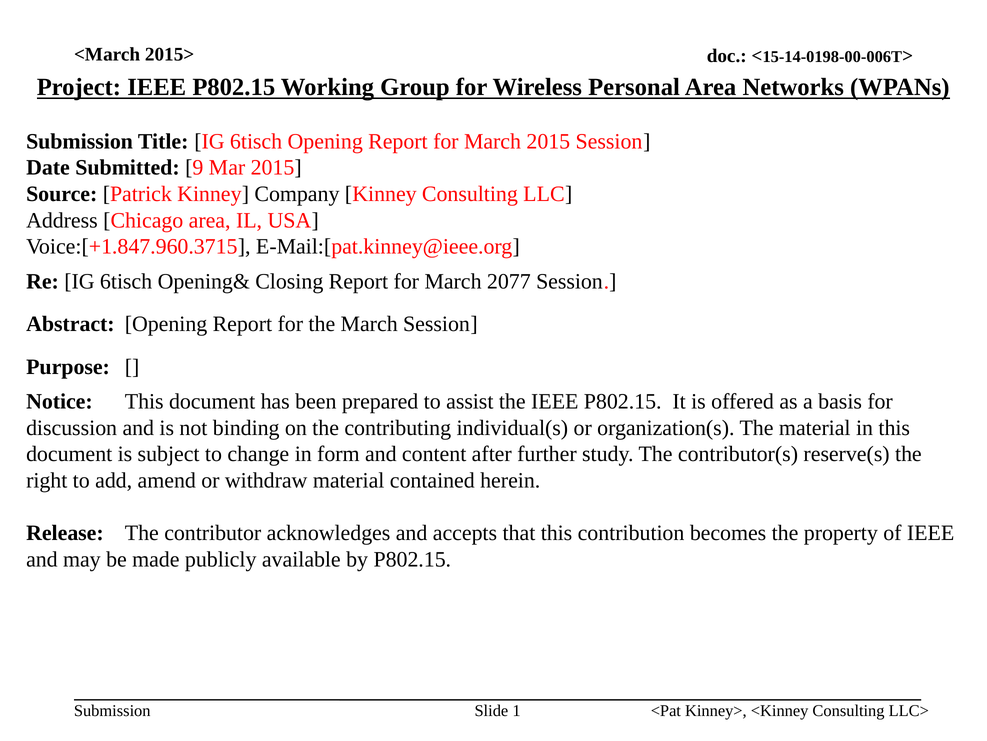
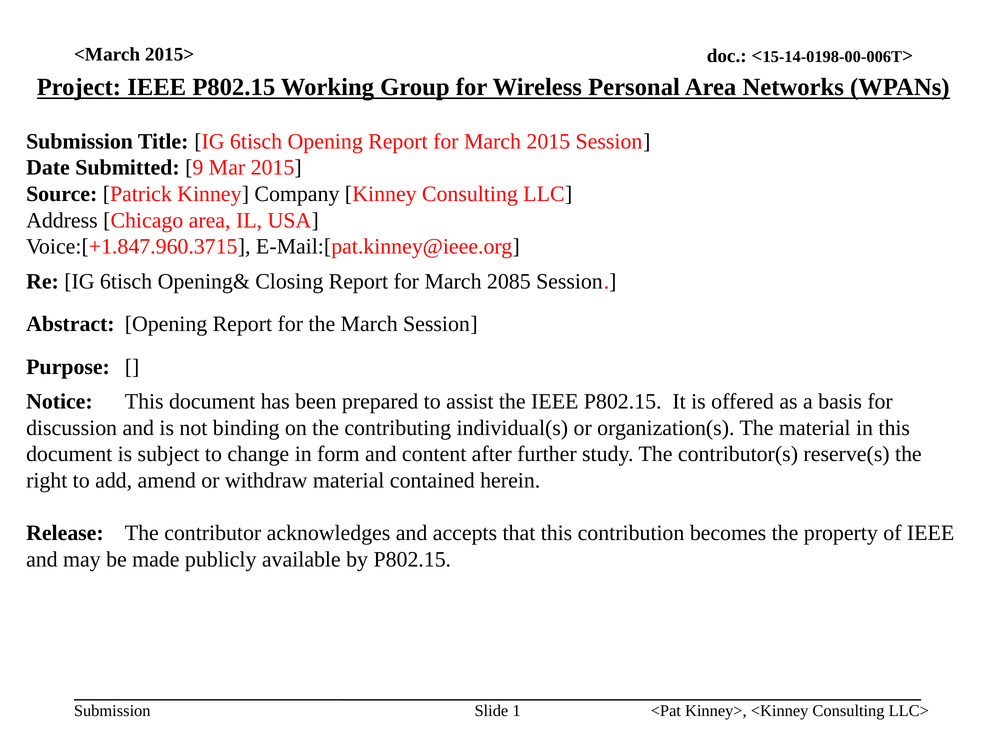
2077: 2077 -> 2085
